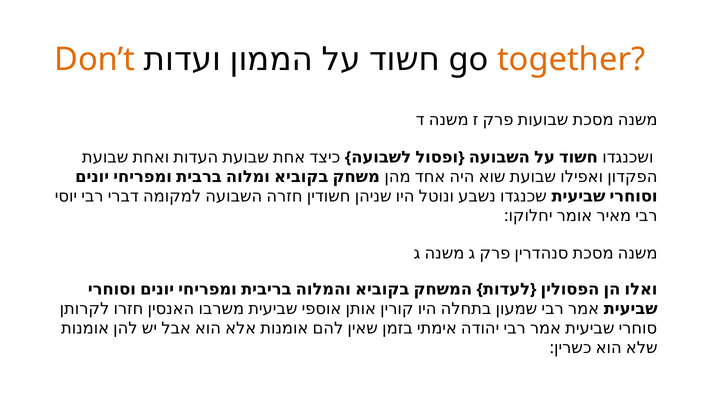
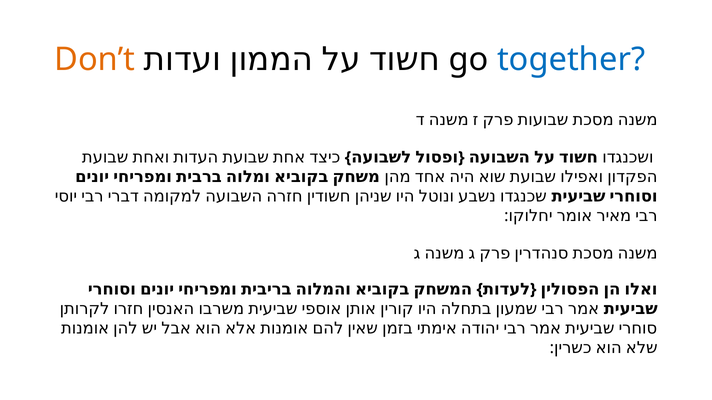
together colour: orange -> blue
